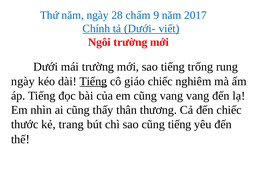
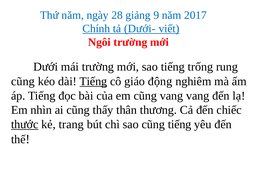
chấm: chấm -> giảng
ngày at (23, 82): ngày -> cũng
giáo chiếc: chiếc -> động
thước underline: none -> present
